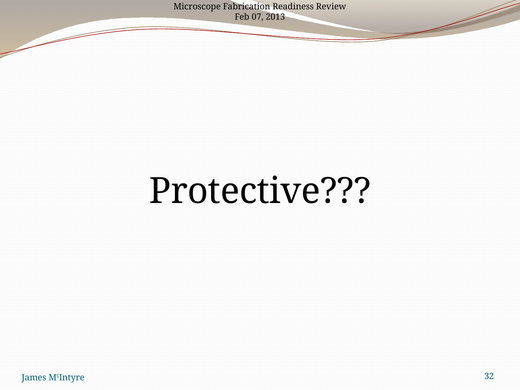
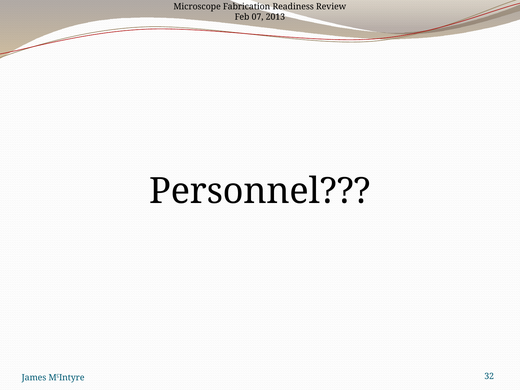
Protective: Protective -> Personnel
